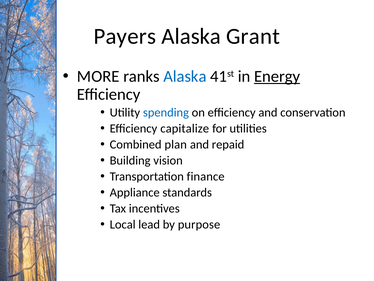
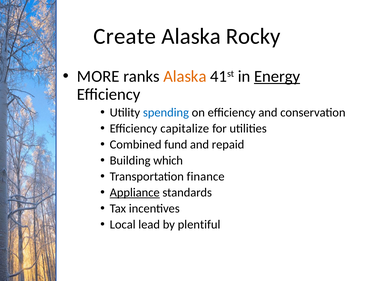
Payers: Payers -> Create
Grant: Grant -> Rocky
Alaska at (185, 76) colour: blue -> orange
plan: plan -> fund
vision: vision -> which
Appliance underline: none -> present
purpose: purpose -> plentiful
